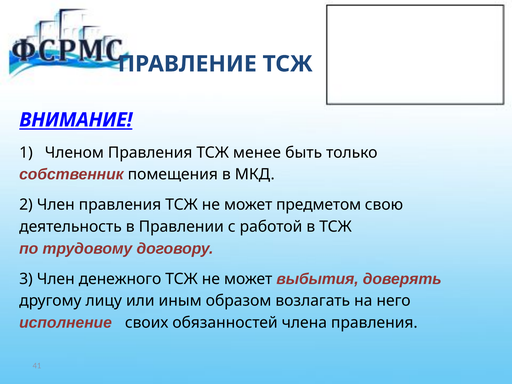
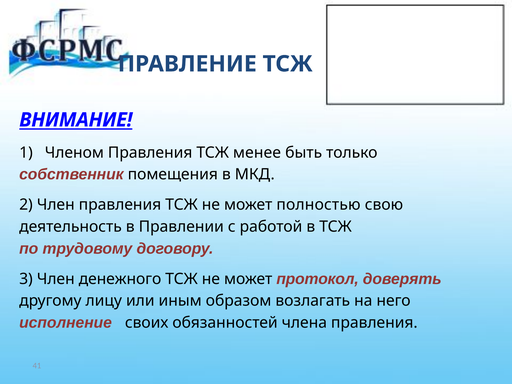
предметом: предметом -> полностью
выбытия: выбытия -> протокол
